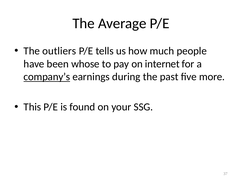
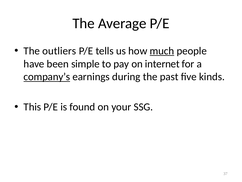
much underline: none -> present
whose: whose -> simple
more: more -> kinds
